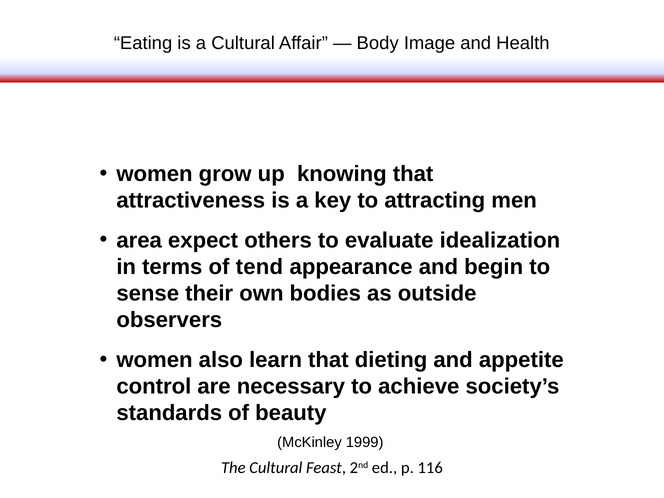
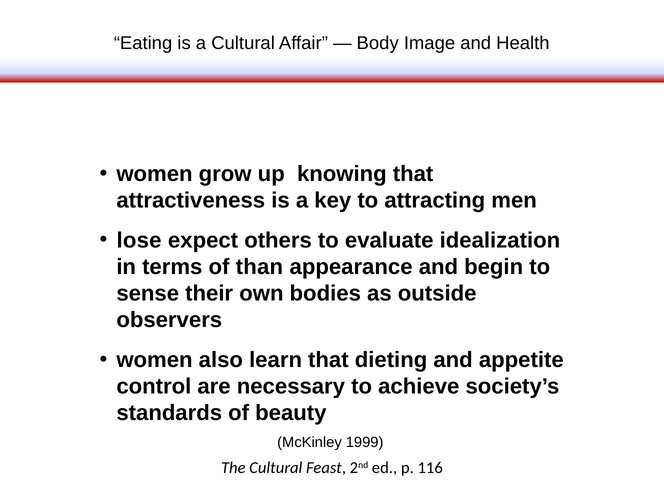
area: area -> lose
tend: tend -> than
